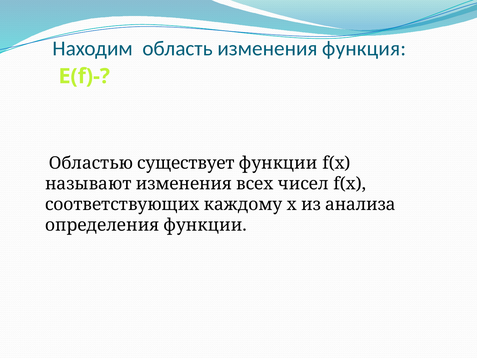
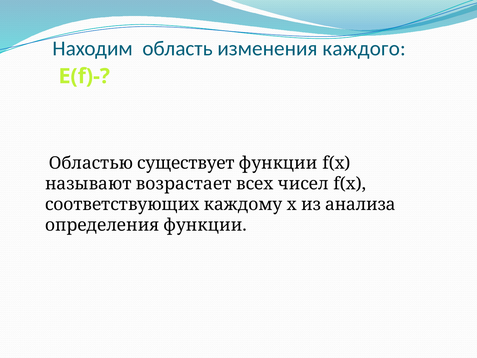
функция: функция -> каждого
называют изменения: изменения -> возрастает
